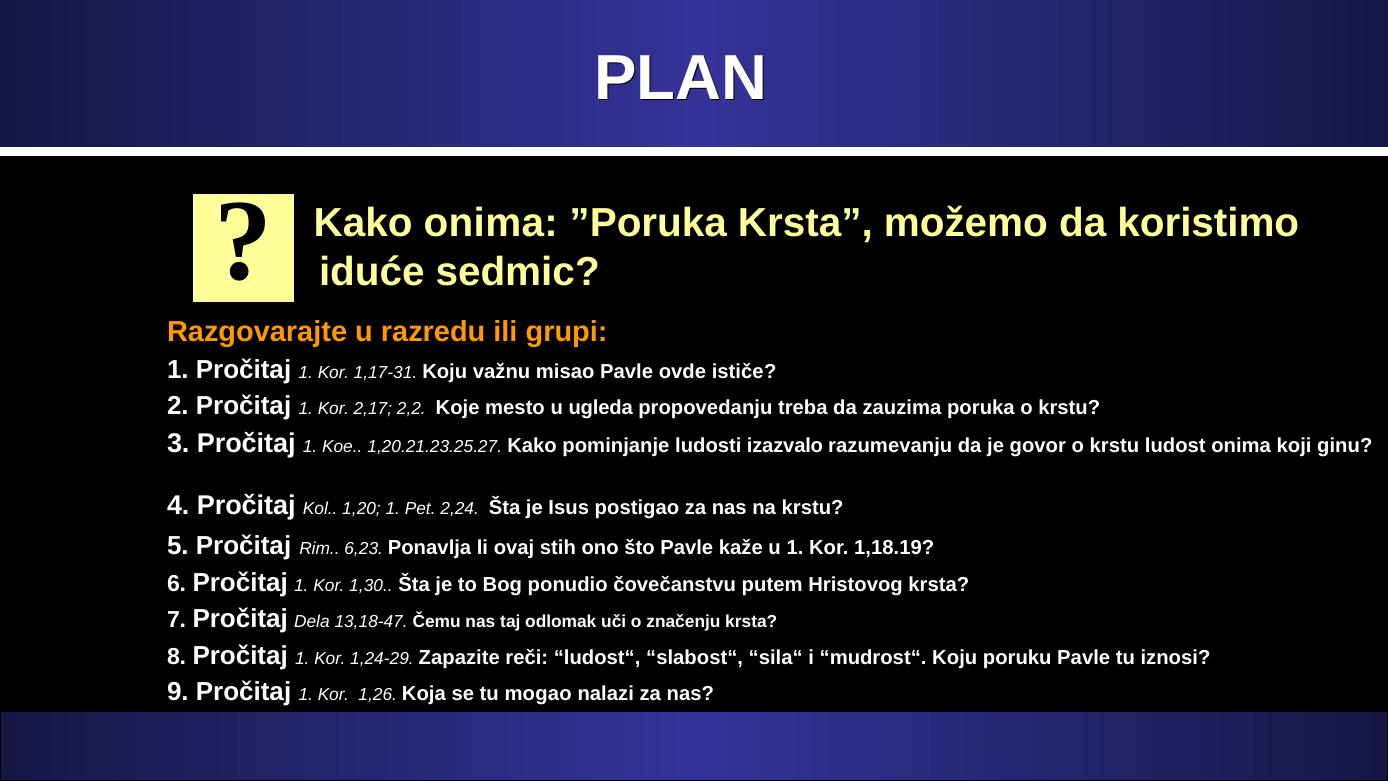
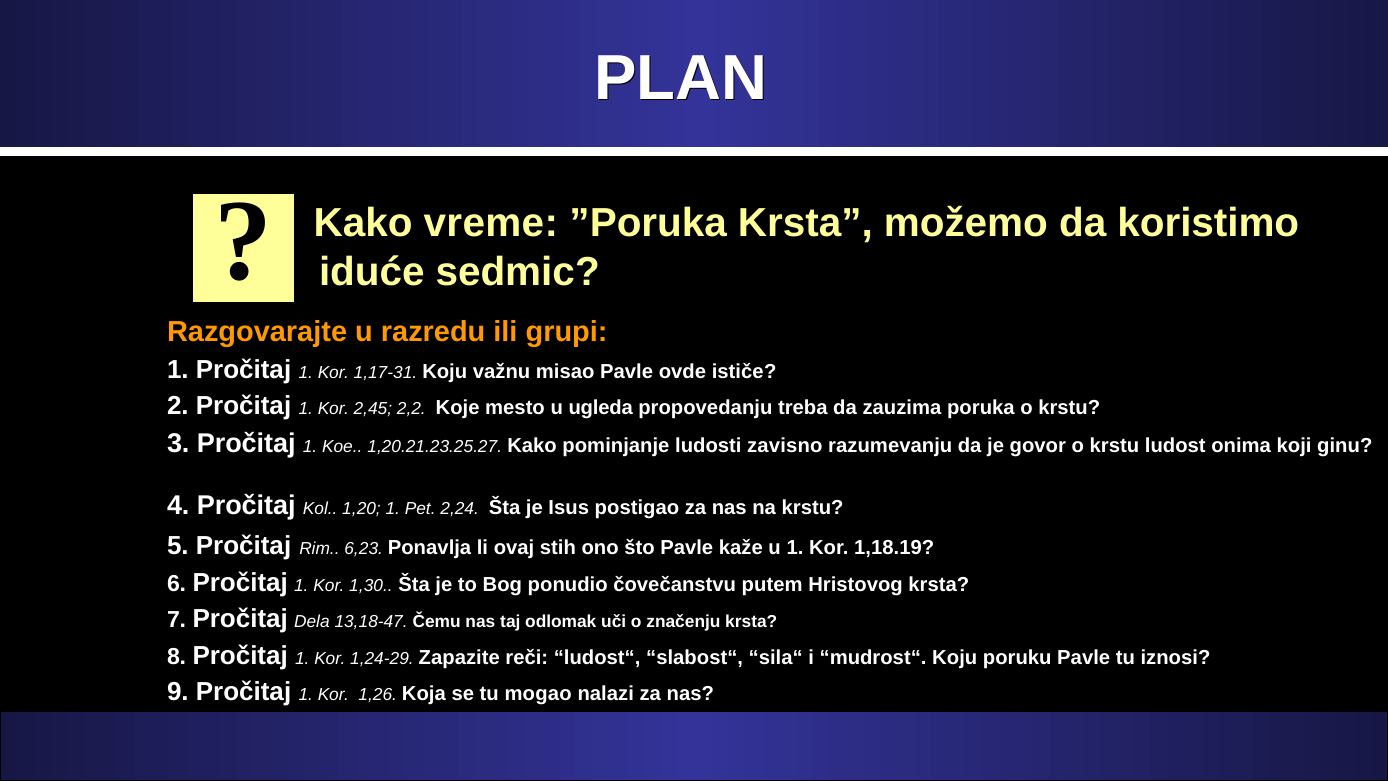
Kako onima: onima -> vreme
2,17: 2,17 -> 2,45
izazvalo: izazvalo -> zavisno
